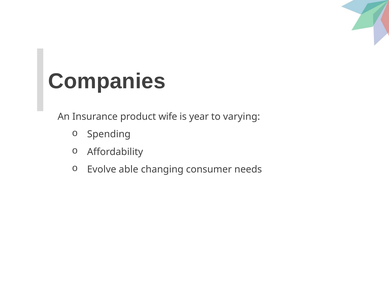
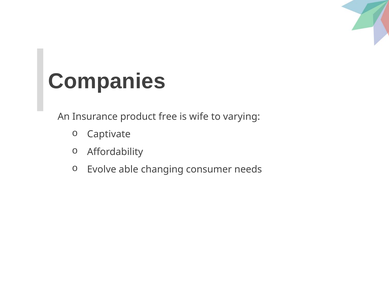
wife: wife -> free
year: year -> wife
Spending: Spending -> Captivate
